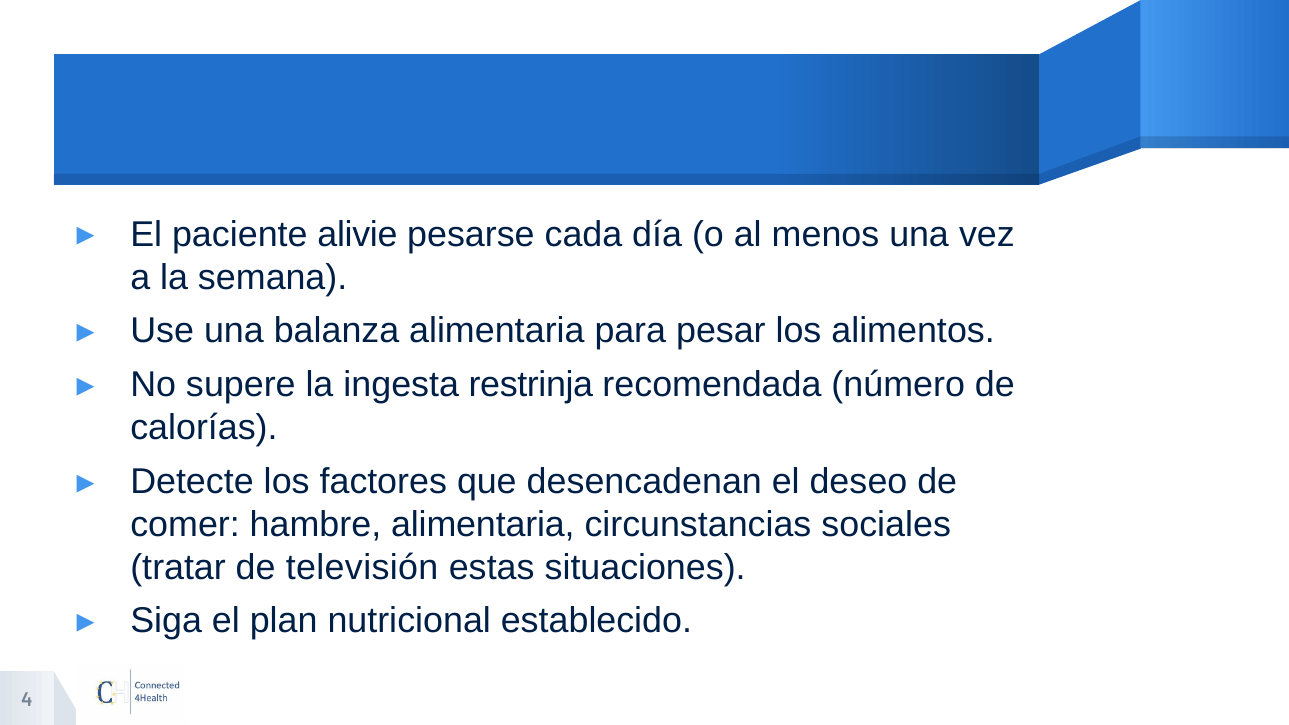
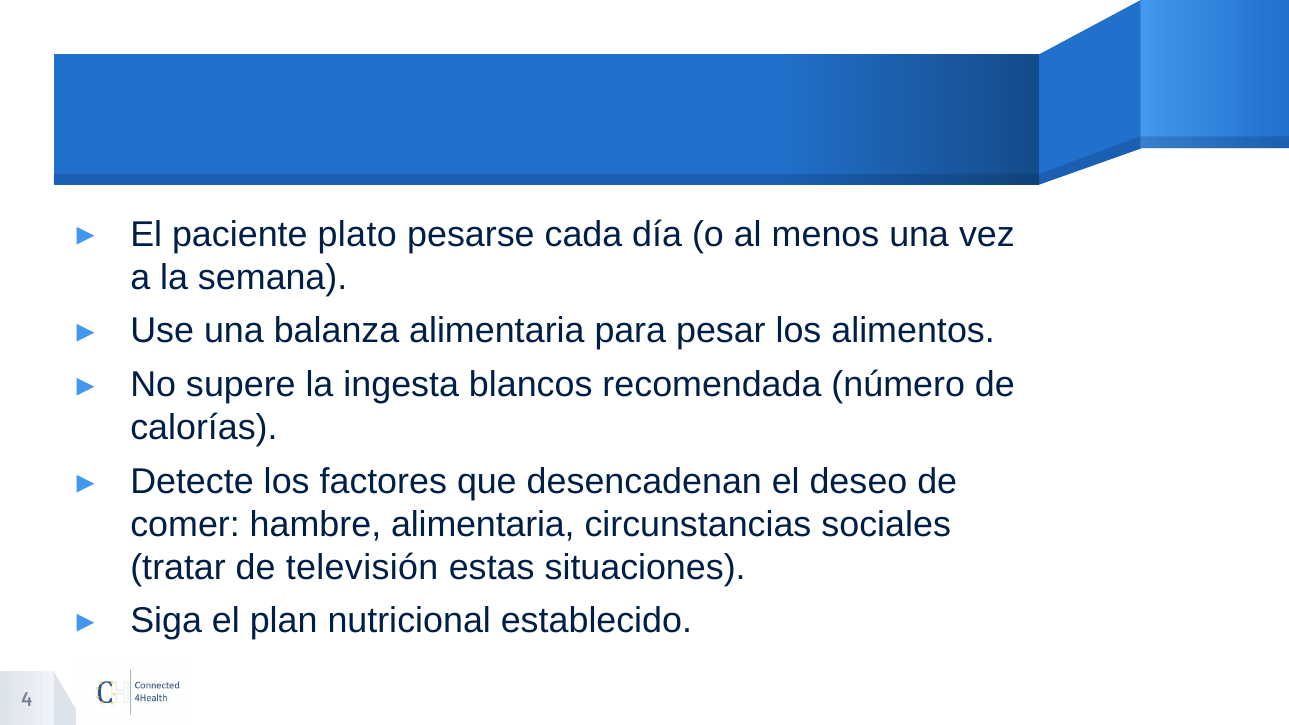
alivie: alivie -> plato
restrinja: restrinja -> blancos
